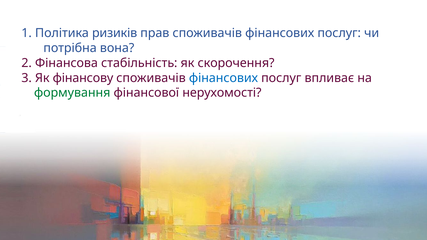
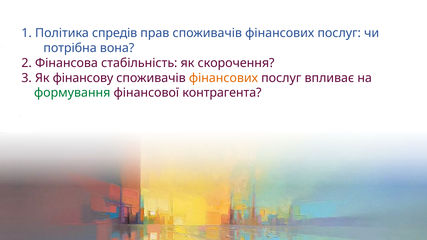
ризиків: ризиків -> спредів
фінансових at (223, 78) colour: blue -> orange
нерухомості: нерухомості -> контрагента
